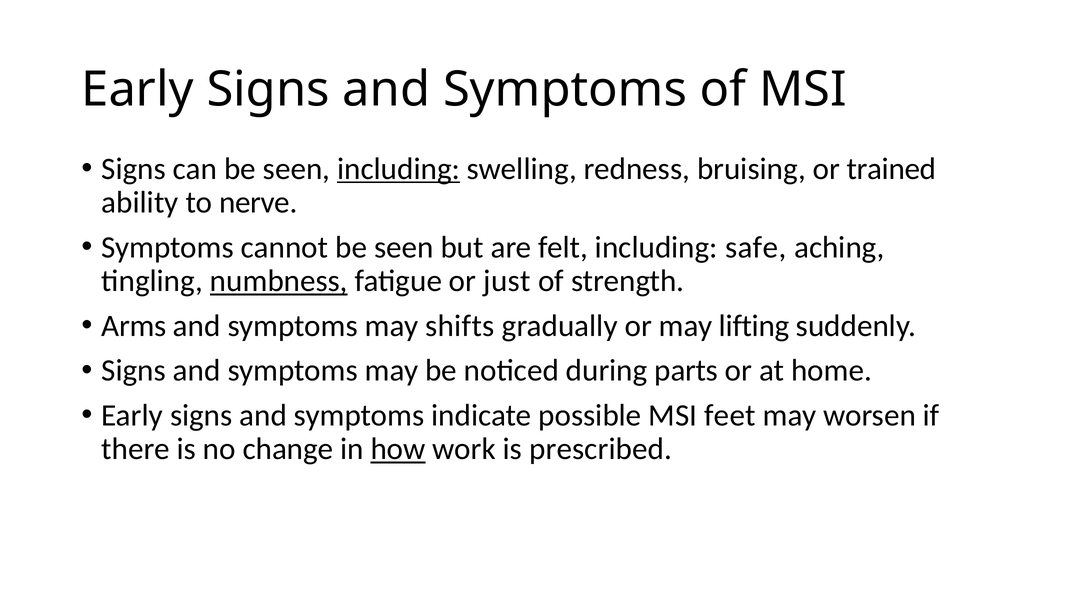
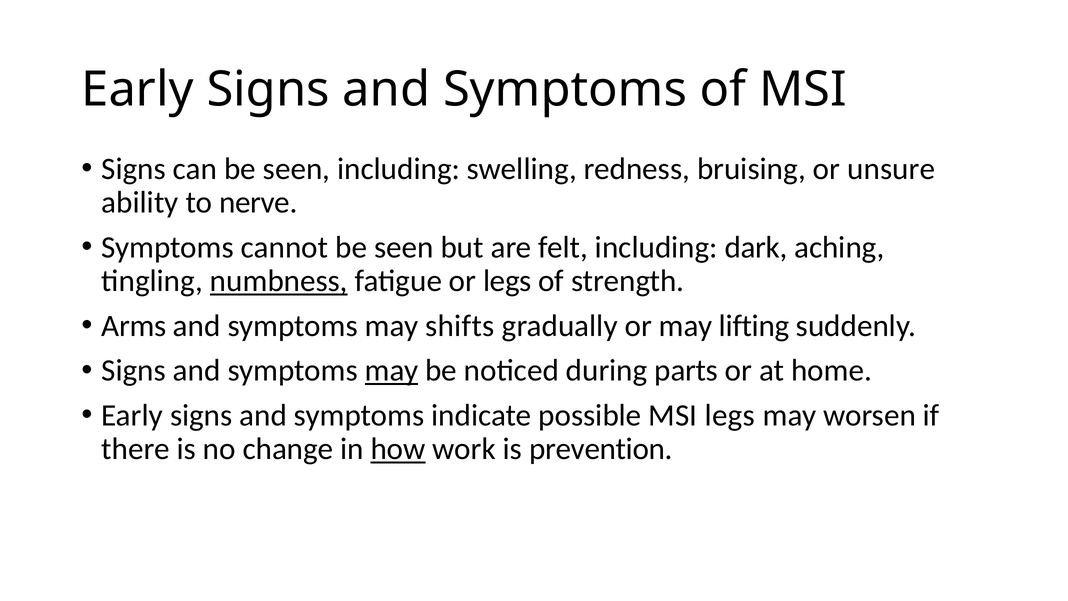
including at (399, 169) underline: present -> none
trained: trained -> unsure
safe: safe -> dark
or just: just -> legs
may at (392, 370) underline: none -> present
MSI feet: feet -> legs
prescribed: prescribed -> prevention
